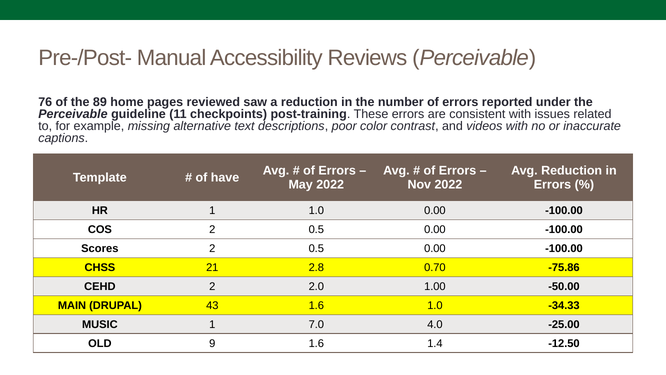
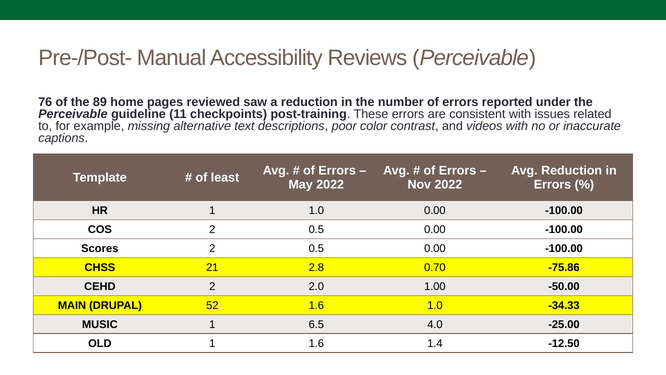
have: have -> least
43: 43 -> 52
7.0: 7.0 -> 6.5
OLD 9: 9 -> 1
